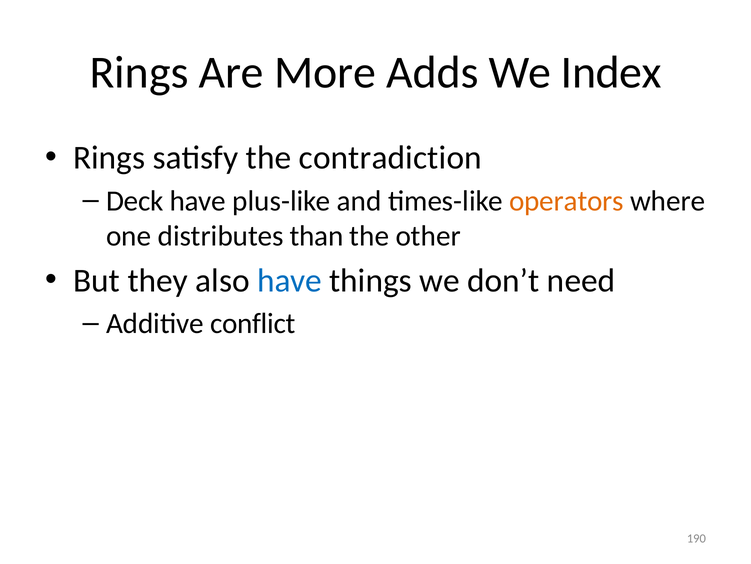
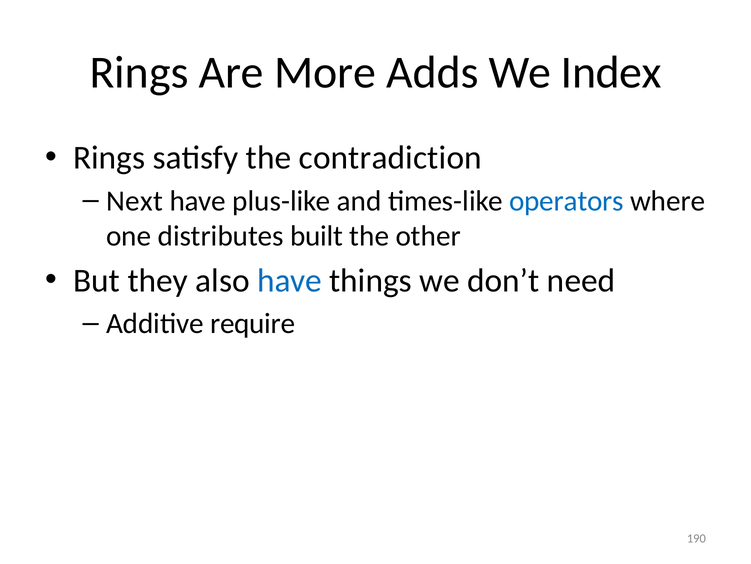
Deck: Deck -> Next
operators colour: orange -> blue
than: than -> built
conflict: conflict -> require
